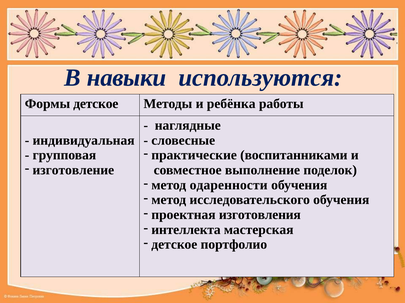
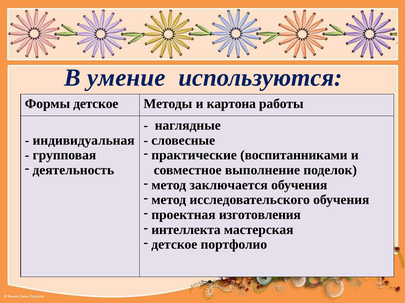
навыки: навыки -> умение
ребёнка: ребёнка -> картона
изготовление: изготовление -> деятельность
одаренности: одаренности -> заключается
